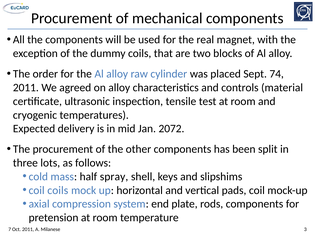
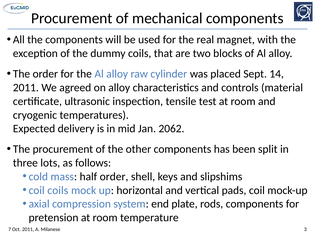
74: 74 -> 14
2072: 2072 -> 2062
half spray: spray -> order
